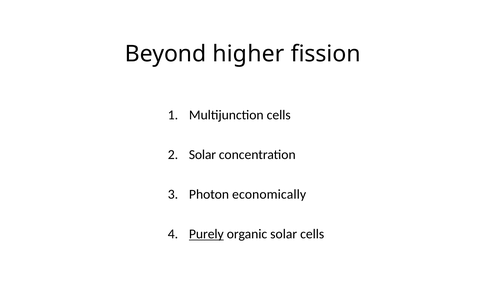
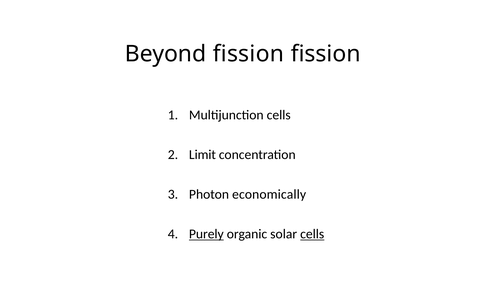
Beyond higher: higher -> fission
Solar at (202, 155): Solar -> Limit
cells at (312, 234) underline: none -> present
